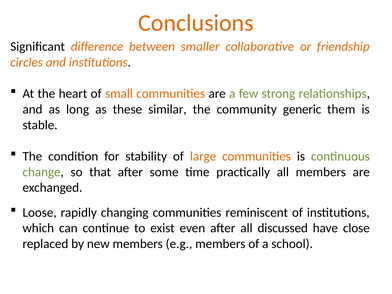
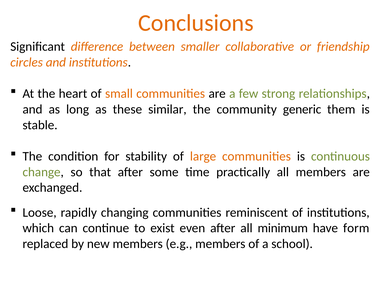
discussed: discussed -> minimum
close: close -> form
